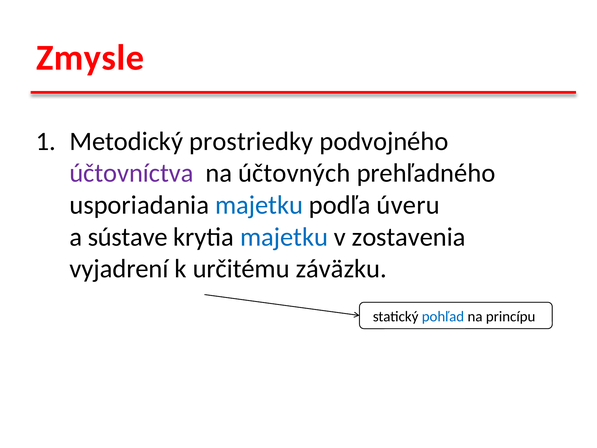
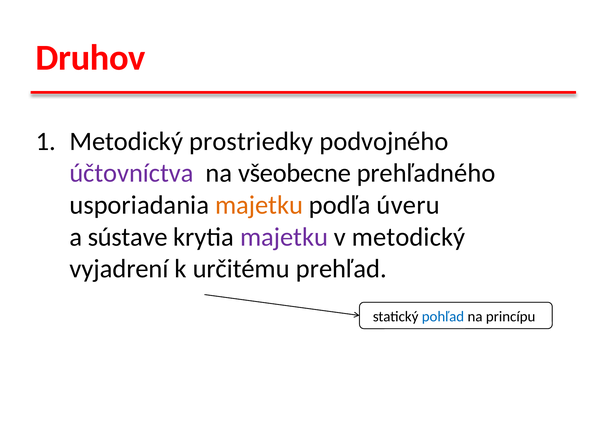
Zmysle: Zmysle -> Druhov
účtovných: účtovných -> všeobecne
majetku at (259, 205) colour: blue -> orange
majetku at (284, 237) colour: blue -> purple
v zostavenia: zostavenia -> metodický
záväzku: záväzku -> prehľad
